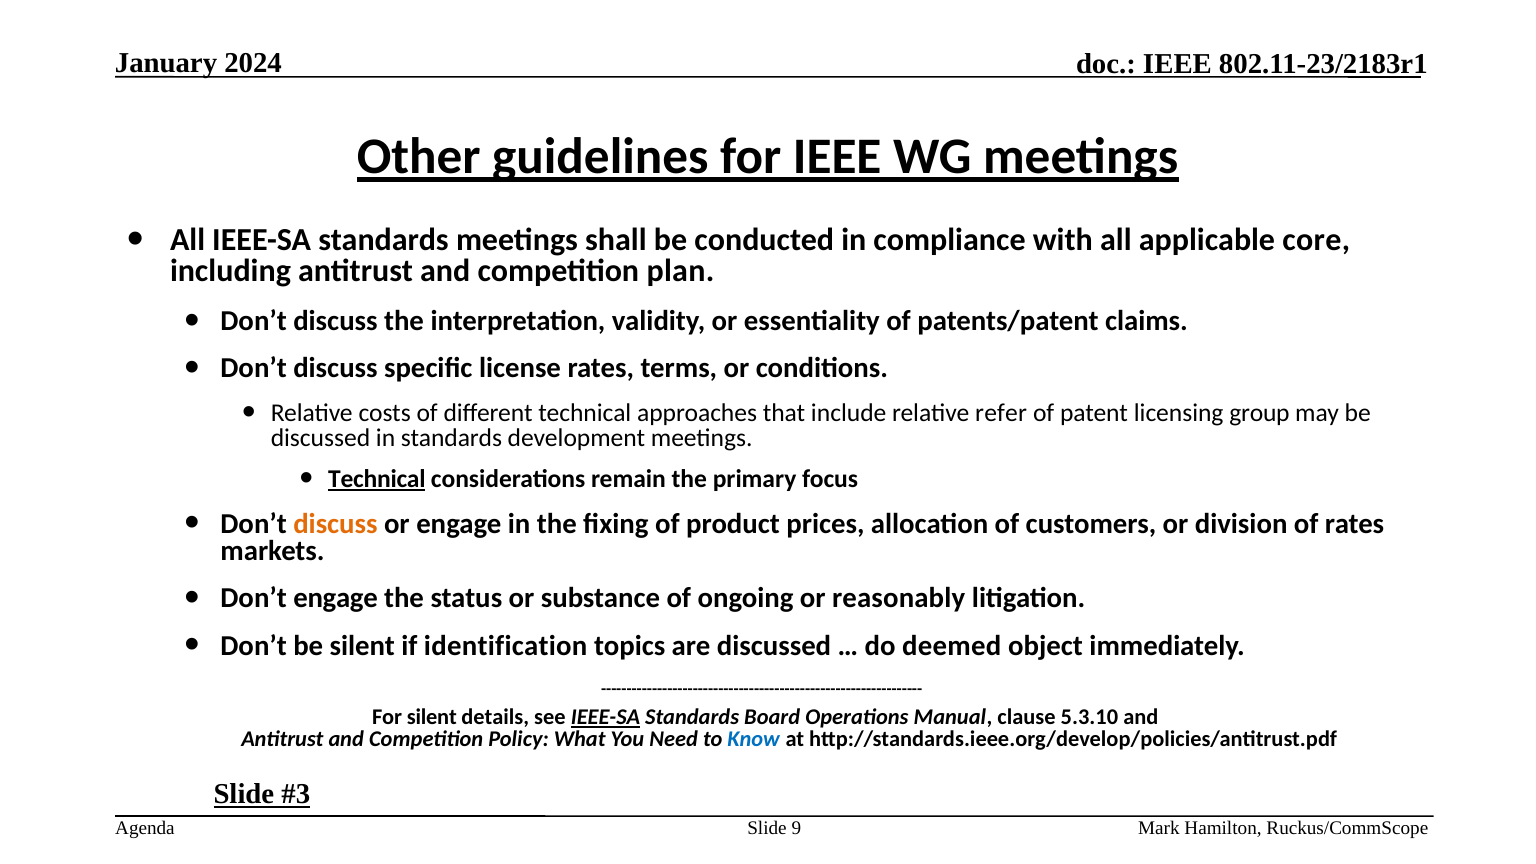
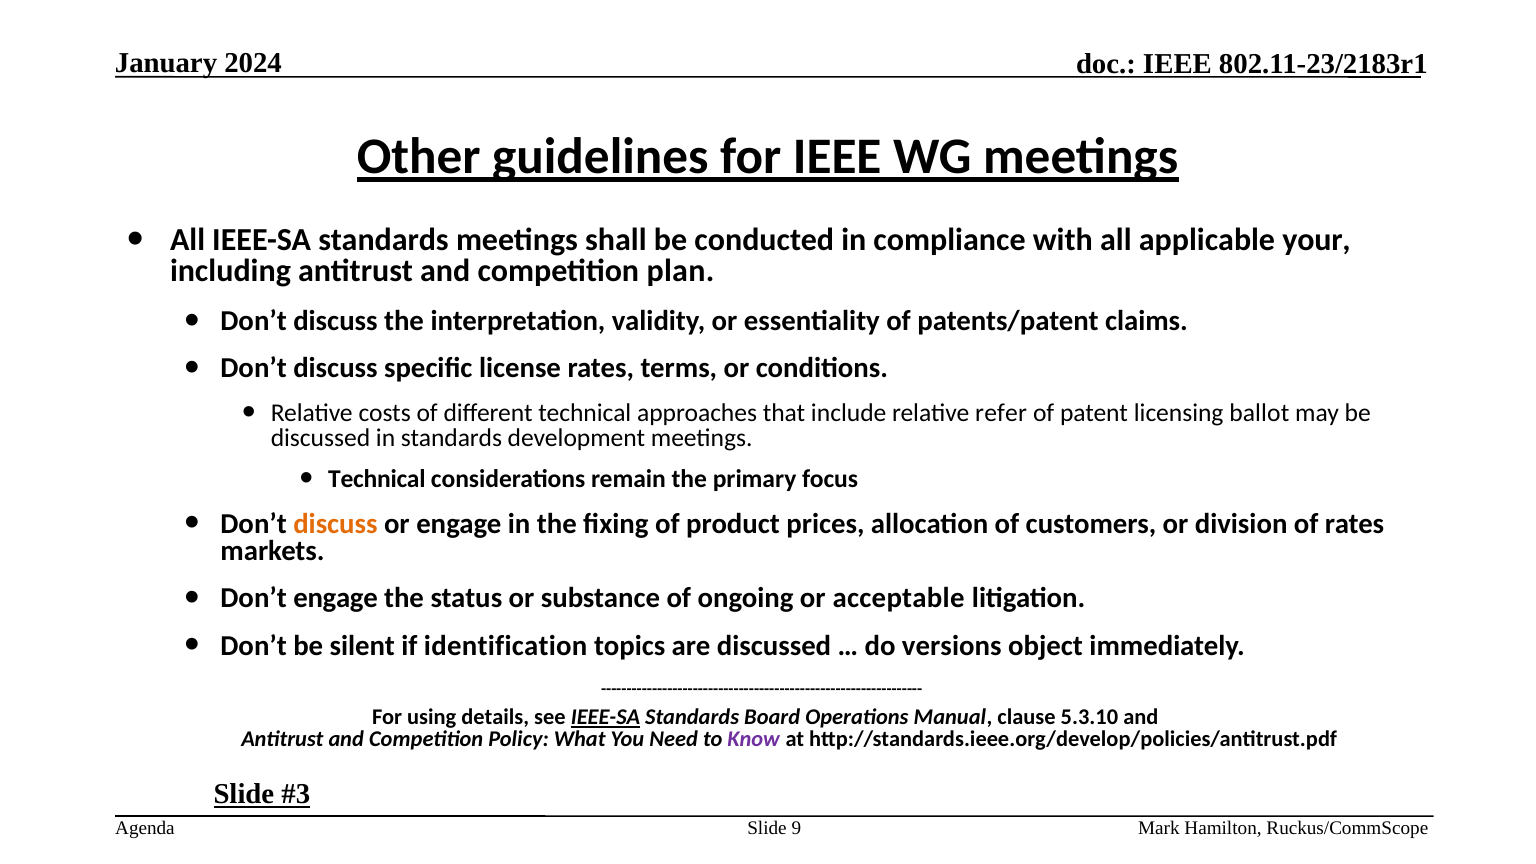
core: core -> your
group: group -> ballot
Technical at (377, 479) underline: present -> none
reasonably: reasonably -> acceptable
deemed: deemed -> versions
For silent: silent -> using
Know colour: blue -> purple
